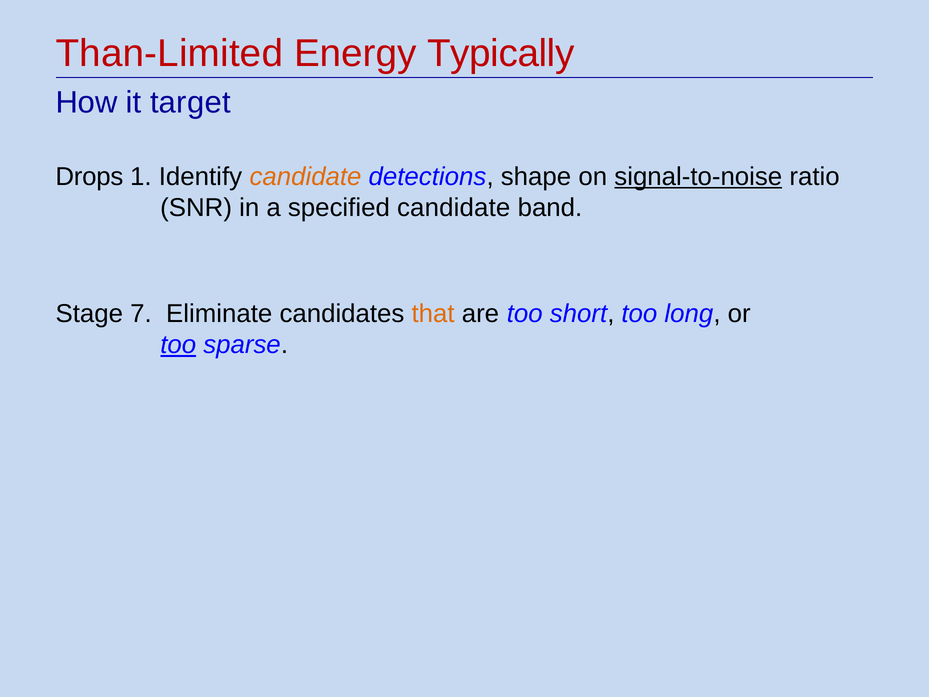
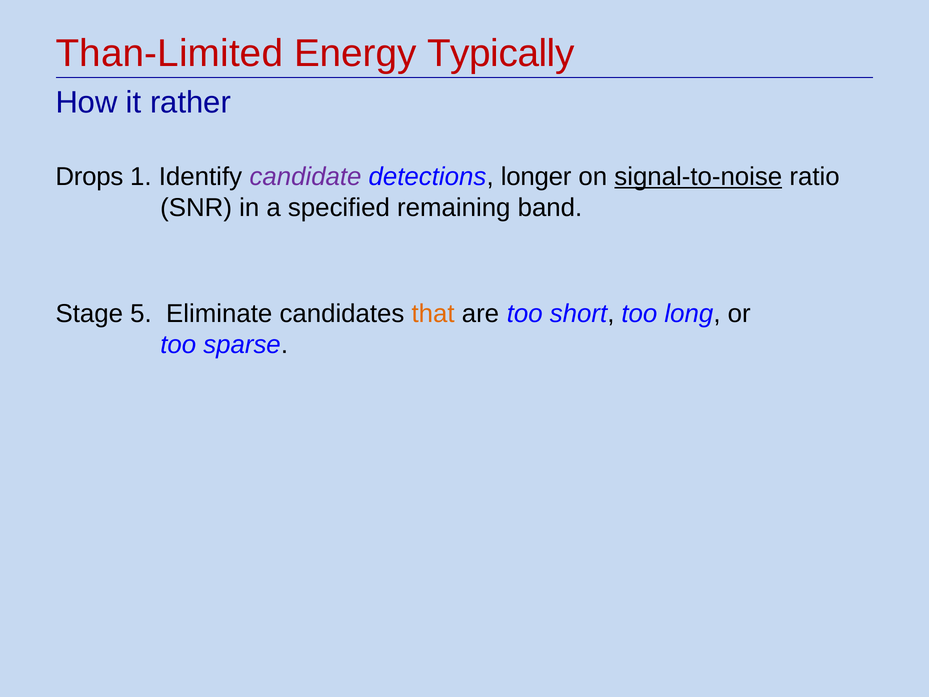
target: target -> rather
candidate at (306, 177) colour: orange -> purple
shape: shape -> longer
specified candidate: candidate -> remaining
7: 7 -> 5
too at (178, 345) underline: present -> none
